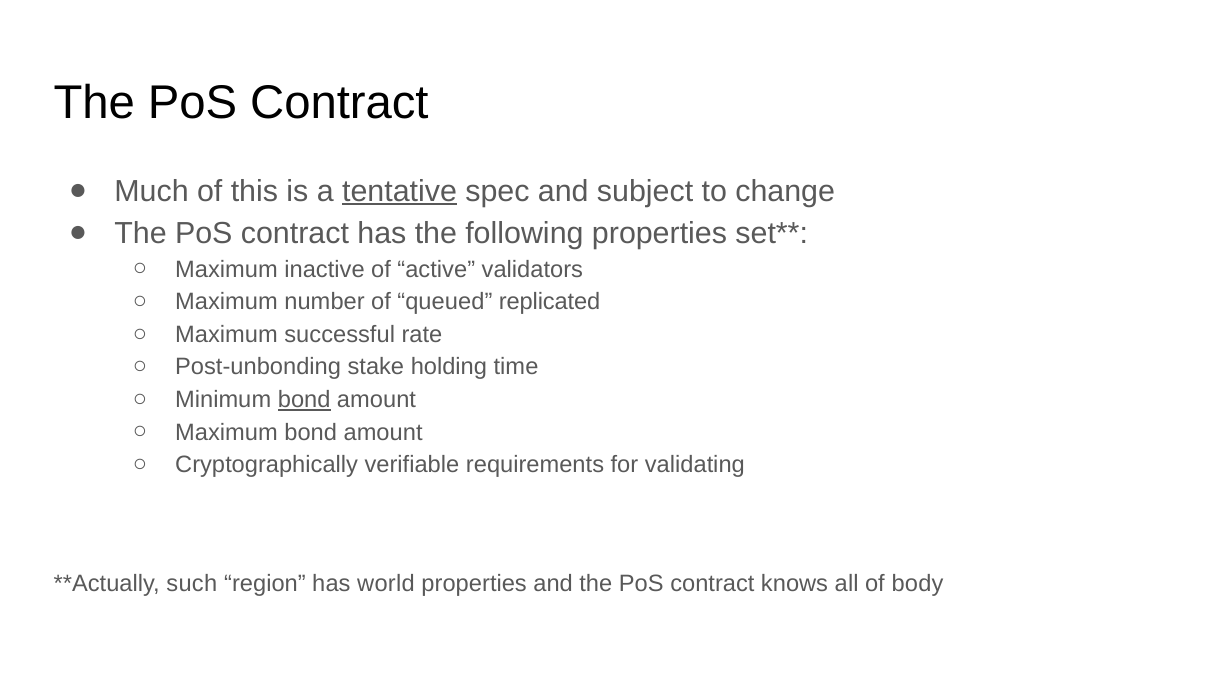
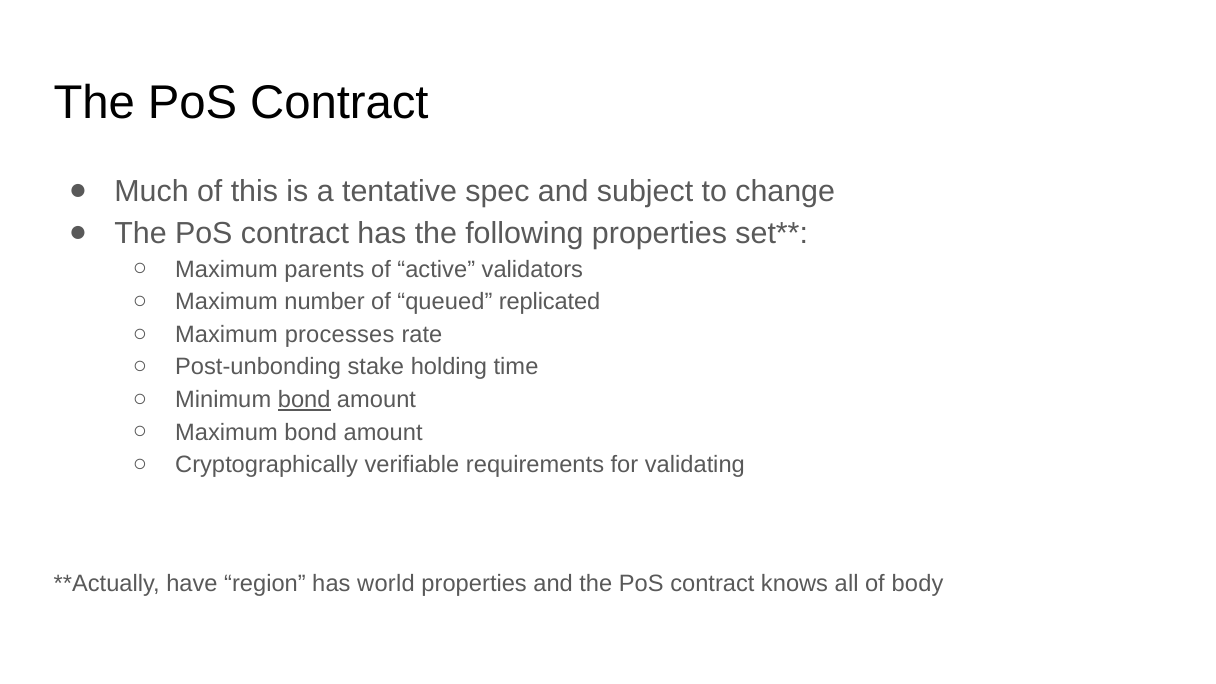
tentative underline: present -> none
inactive: inactive -> parents
successful: successful -> processes
such: such -> have
